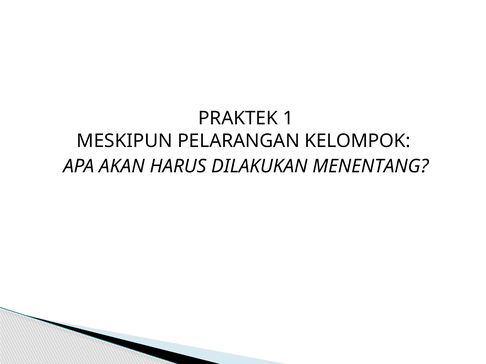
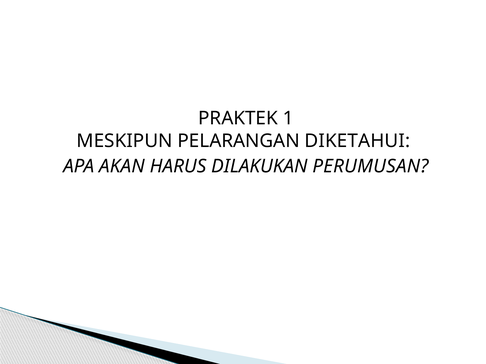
KELOMPOK: KELOMPOK -> DIKETAHUI
MENENTANG: MENENTANG -> PERUMUSAN
